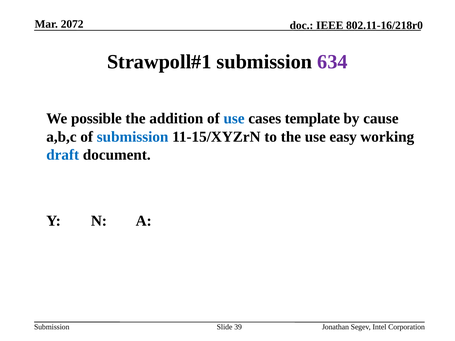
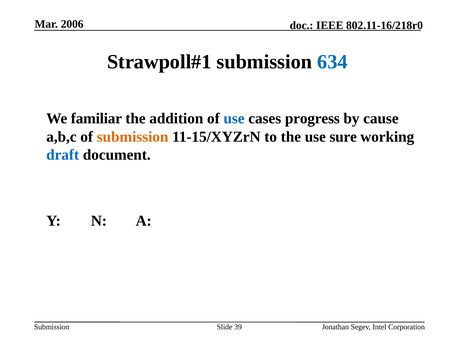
2072: 2072 -> 2006
634 colour: purple -> blue
possible: possible -> familiar
template: template -> progress
submission at (133, 137) colour: blue -> orange
easy: easy -> sure
